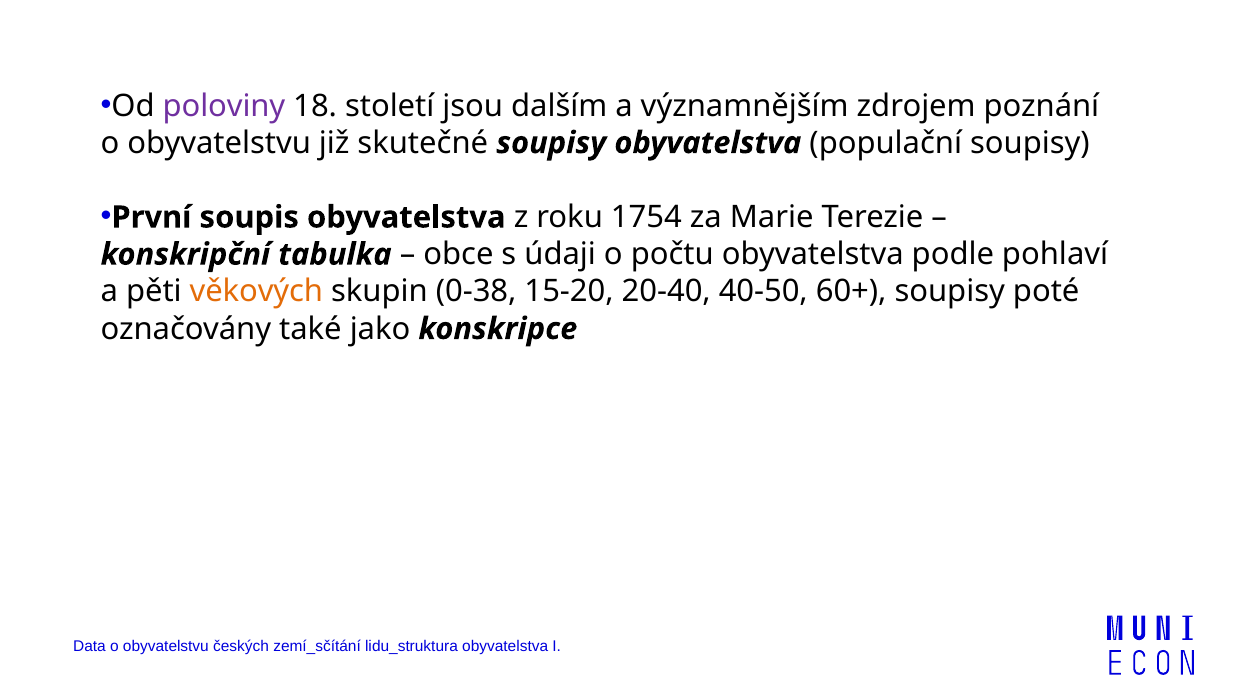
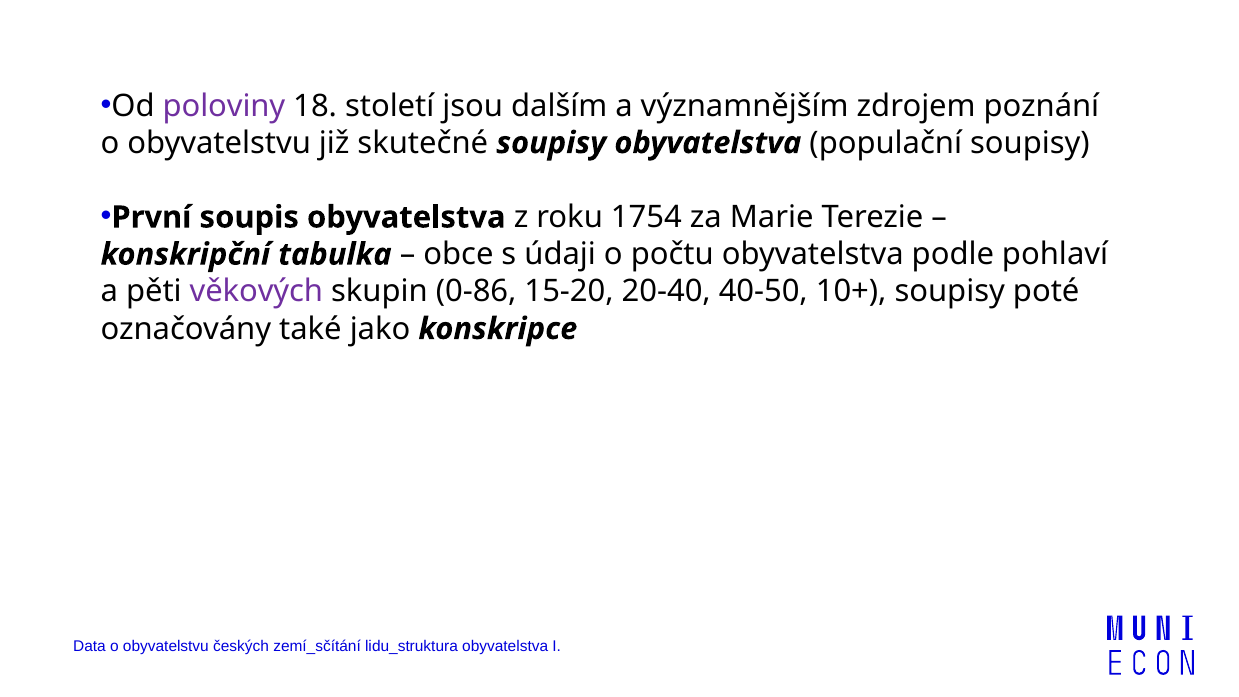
věkových colour: orange -> purple
0-38: 0-38 -> 0-86
60+: 60+ -> 10+
